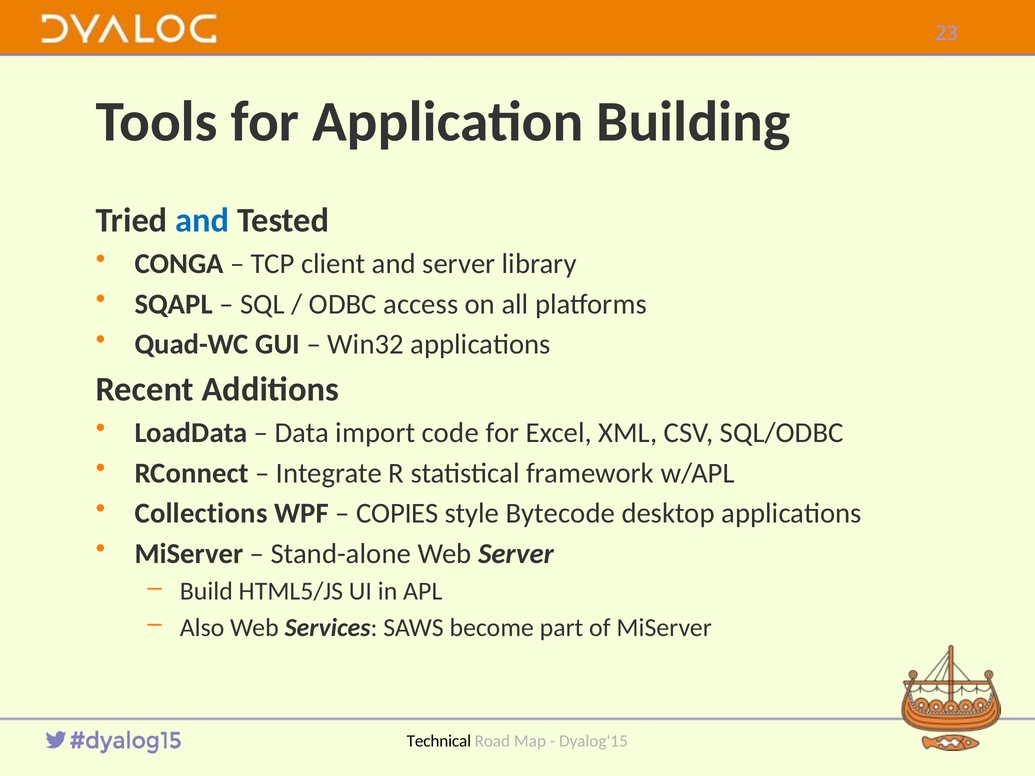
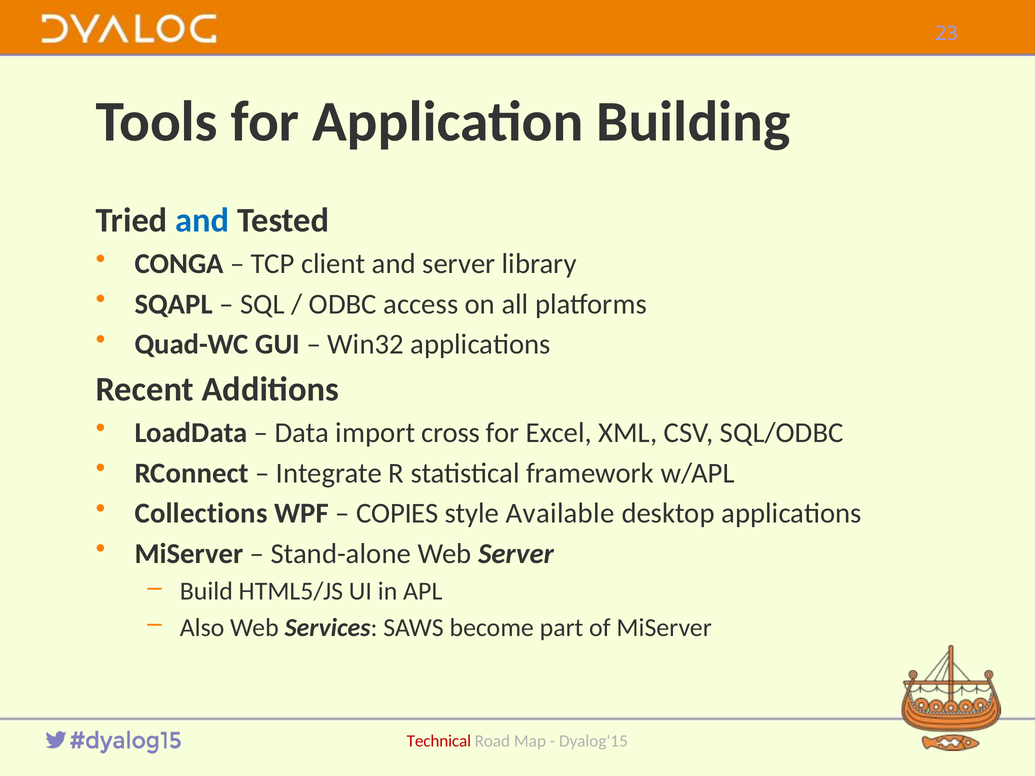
code: code -> cross
Bytecode: Bytecode -> Available
Technical colour: black -> red
